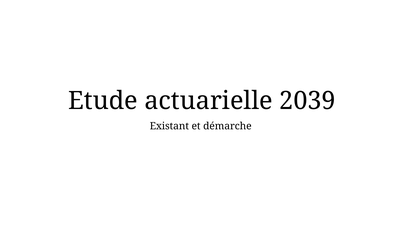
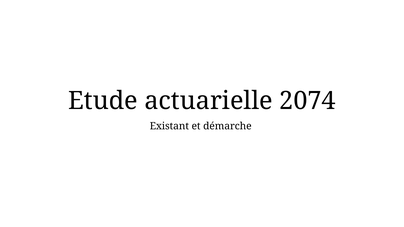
2039: 2039 -> 2074
